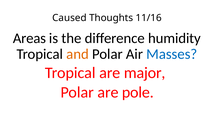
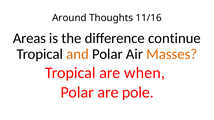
Caused: Caused -> Around
humidity: humidity -> continue
Masses colour: blue -> orange
major: major -> when
